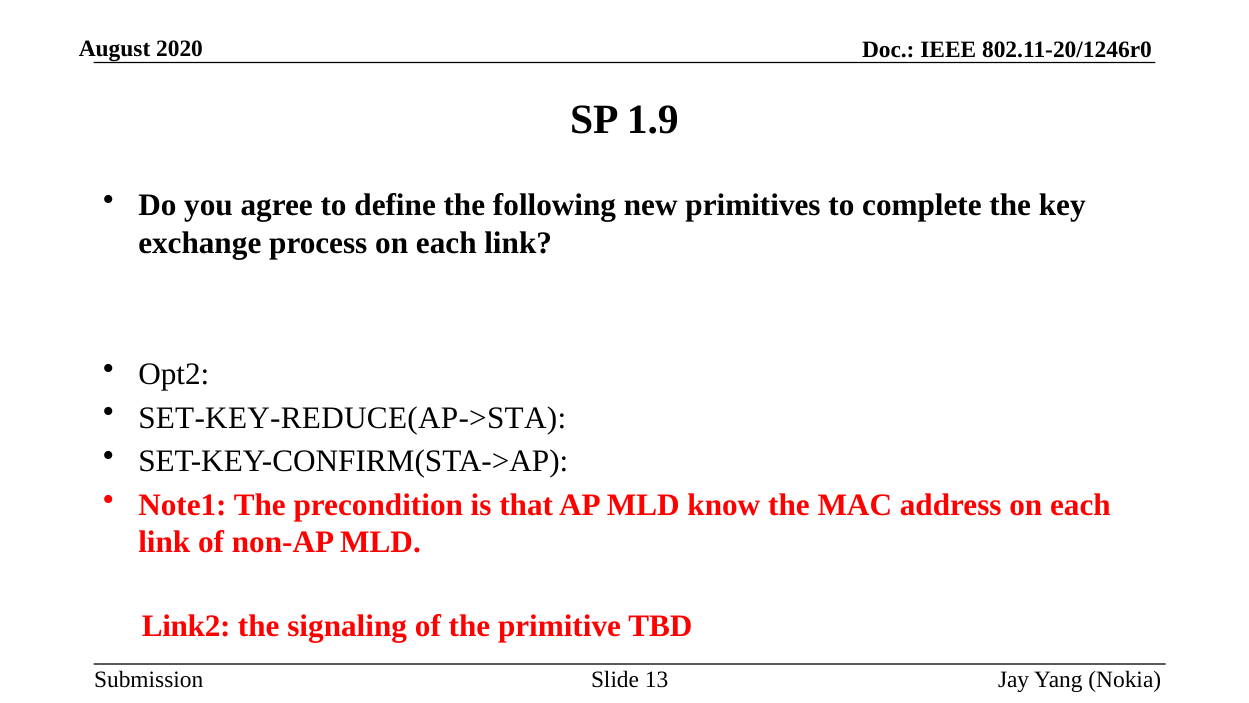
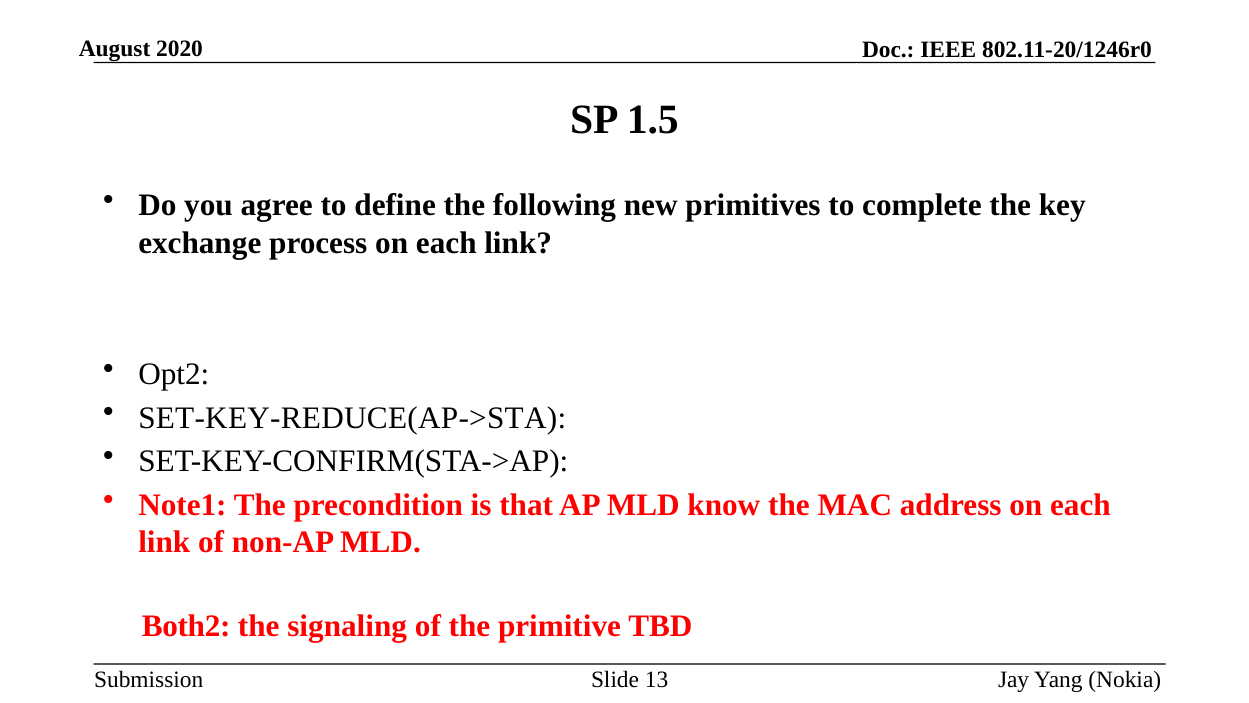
1.9: 1.9 -> 1.5
Link2: Link2 -> Both2
